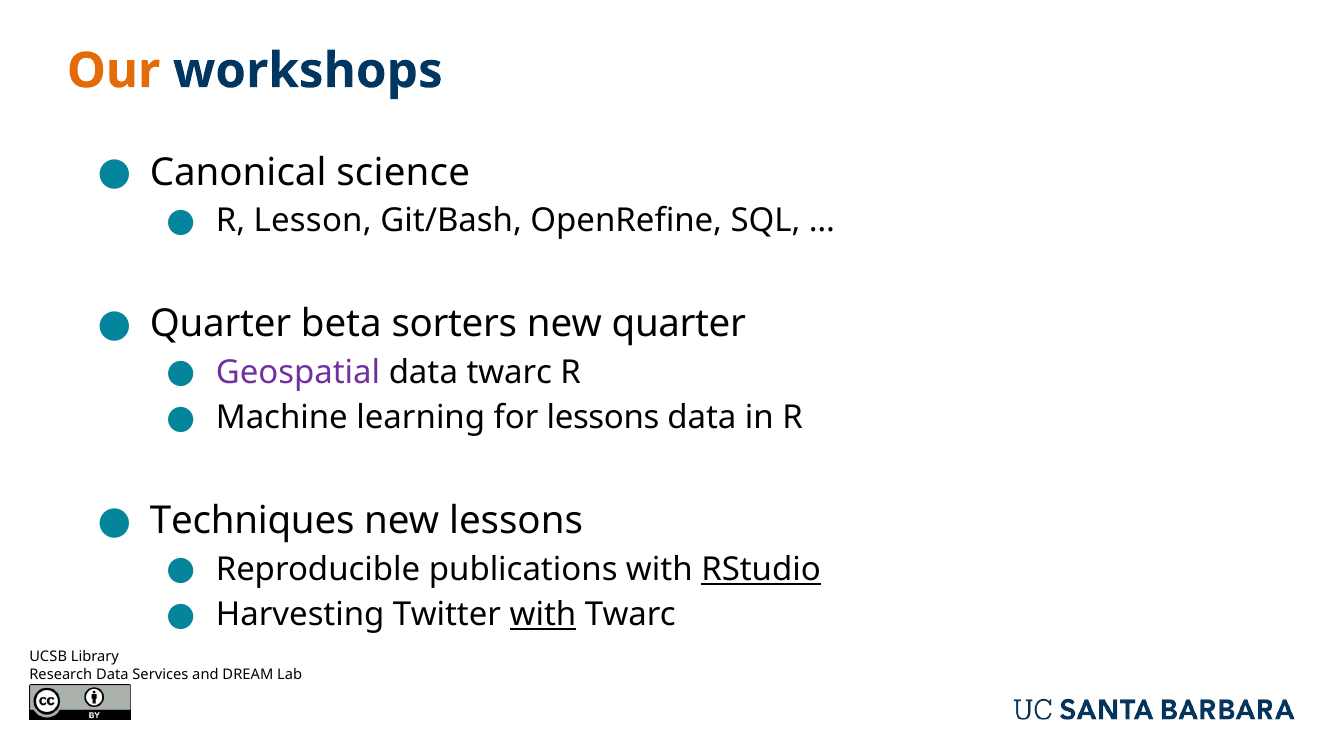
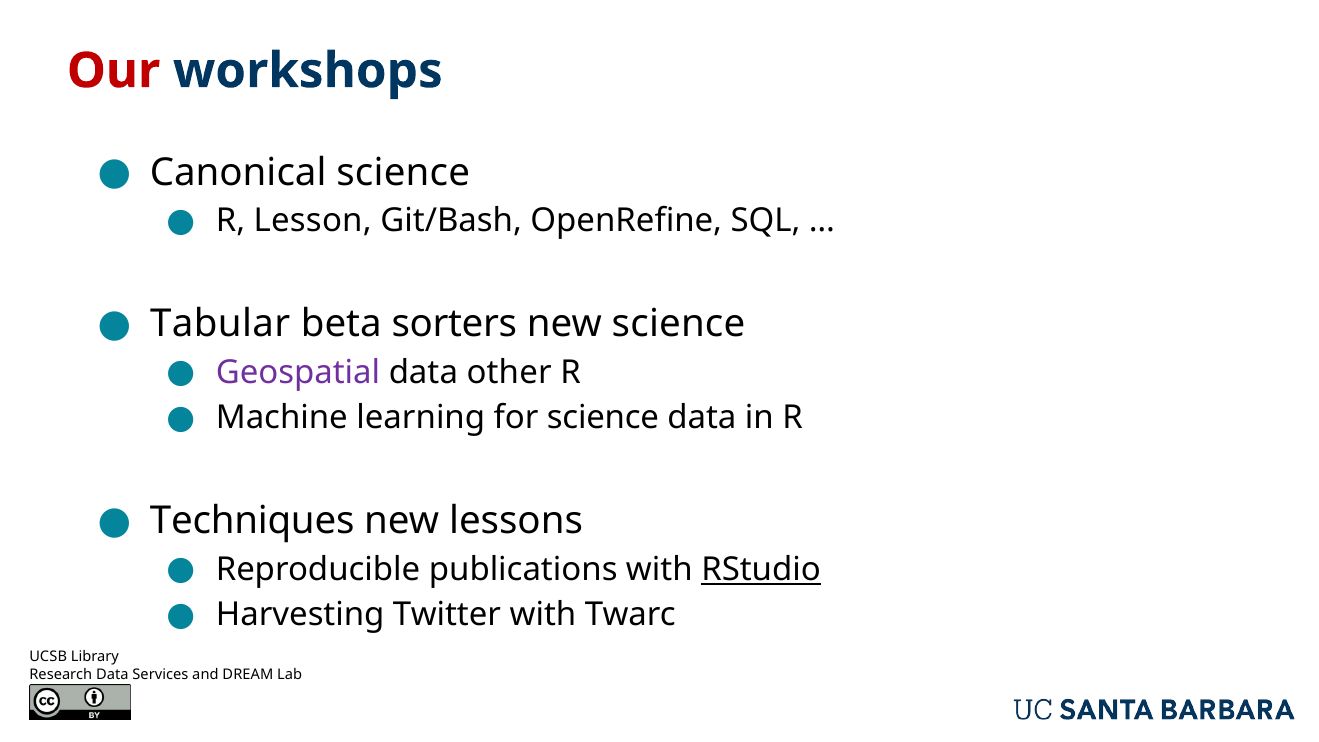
Our colour: orange -> red
Quarter at (221, 324): Quarter -> Tabular
new quarter: quarter -> science
data twarc: twarc -> other
for lessons: lessons -> science
with at (543, 615) underline: present -> none
